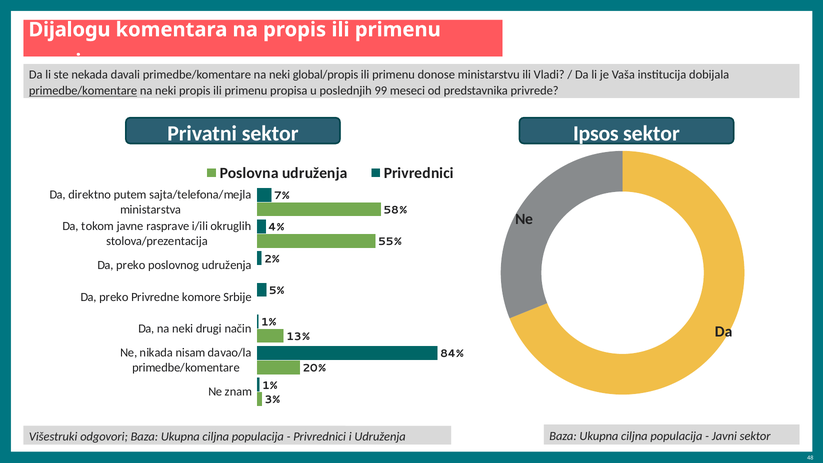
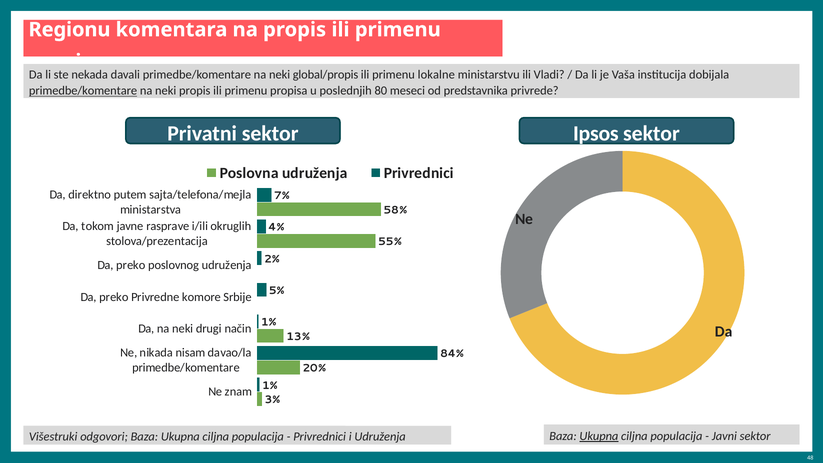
Dijalogu: Dijalogu -> Regionu
donose: donose -> lokalne
99: 99 -> 80
Ukupna at (599, 436) underline: none -> present
